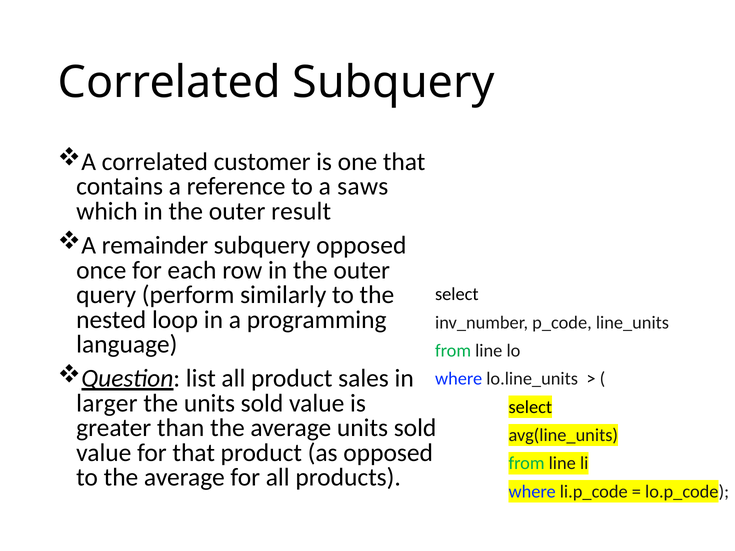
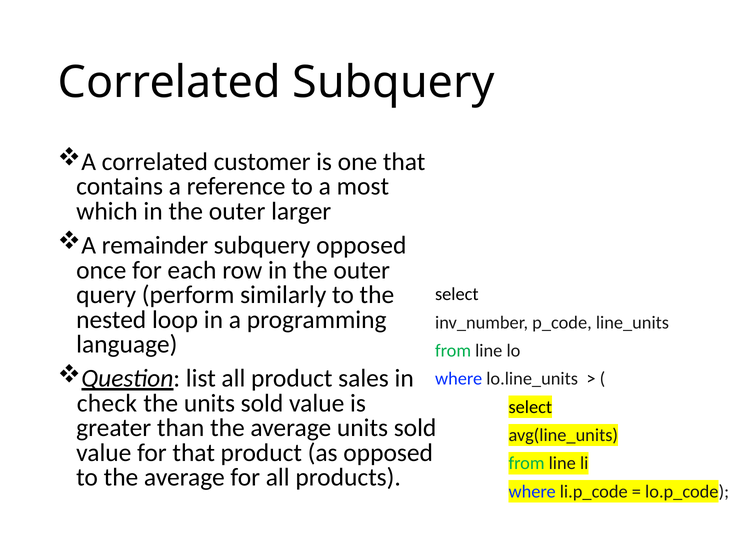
saws: saws -> most
result: result -> larger
larger: larger -> check
